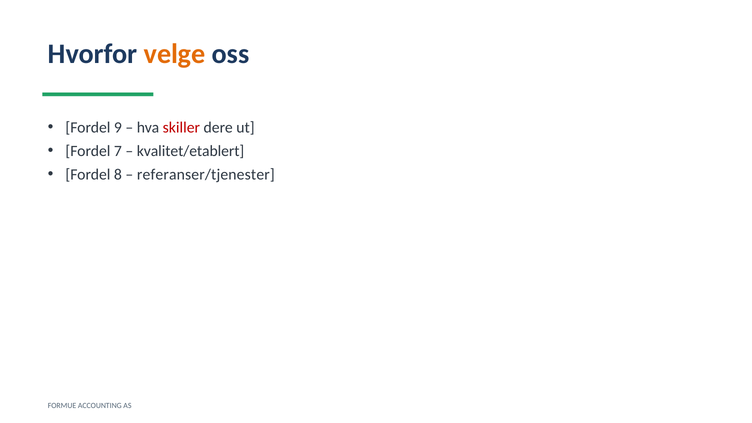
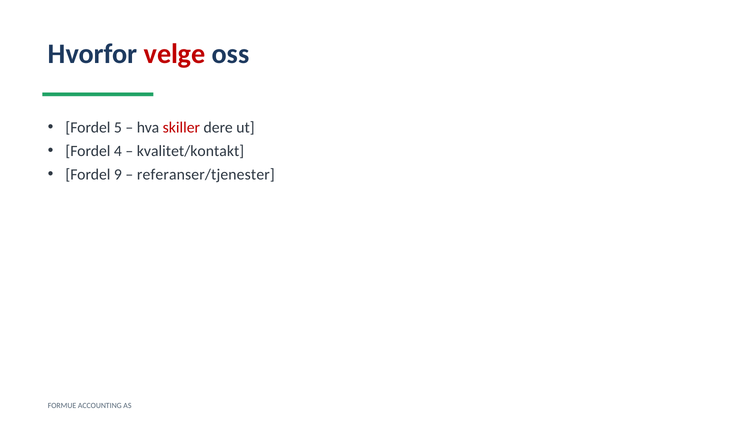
velge colour: orange -> red
9: 9 -> 5
7: 7 -> 4
kvalitet/etablert: kvalitet/etablert -> kvalitet/kontakt
8: 8 -> 9
